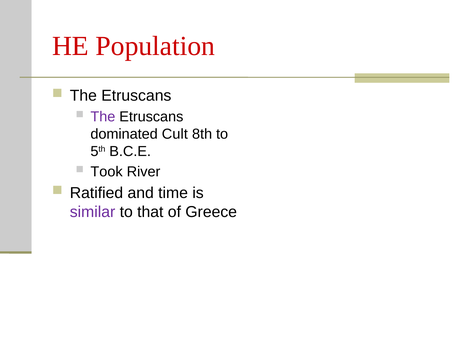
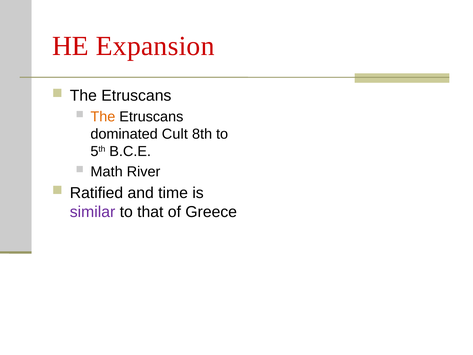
Population: Population -> Expansion
The at (103, 117) colour: purple -> orange
Took: Took -> Math
